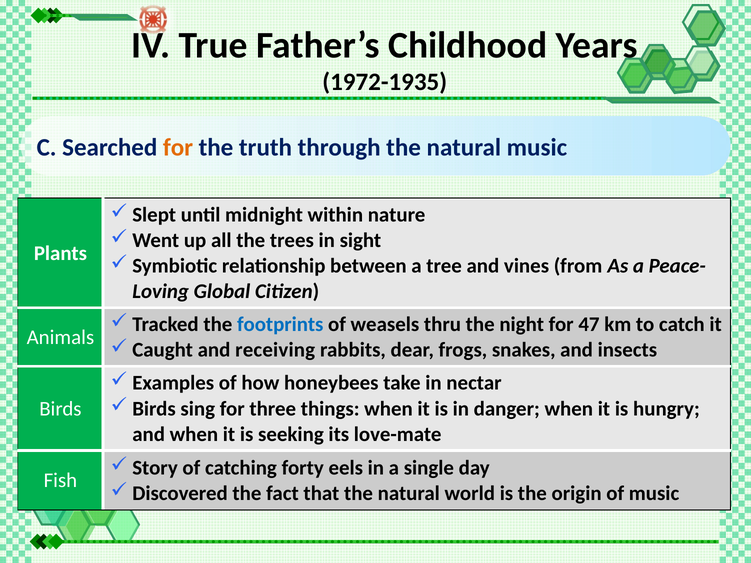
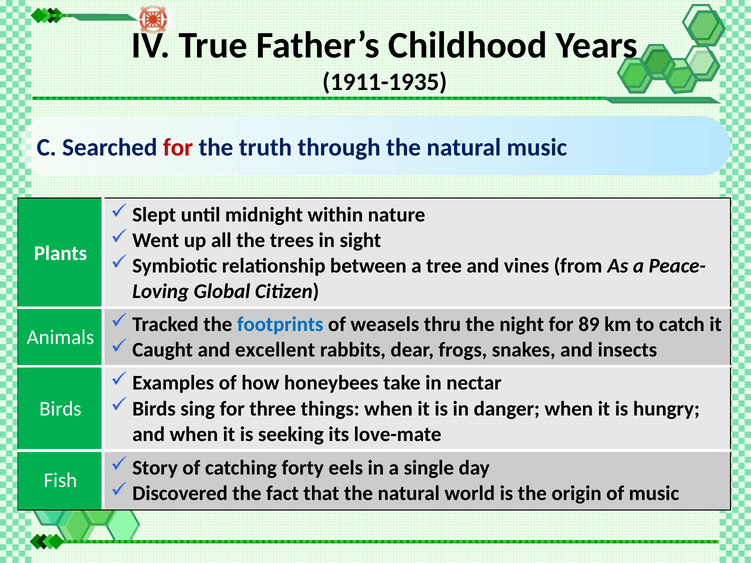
1972-1935: 1972-1935 -> 1911-1935
for at (178, 148) colour: orange -> red
47: 47 -> 89
receiving: receiving -> excellent
